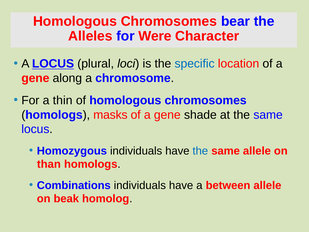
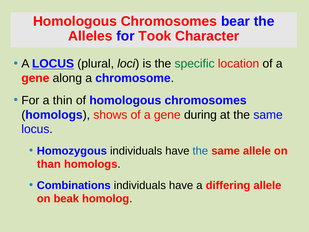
Were: Were -> Took
specific colour: blue -> green
masks: masks -> shows
shade: shade -> during
between: between -> differing
